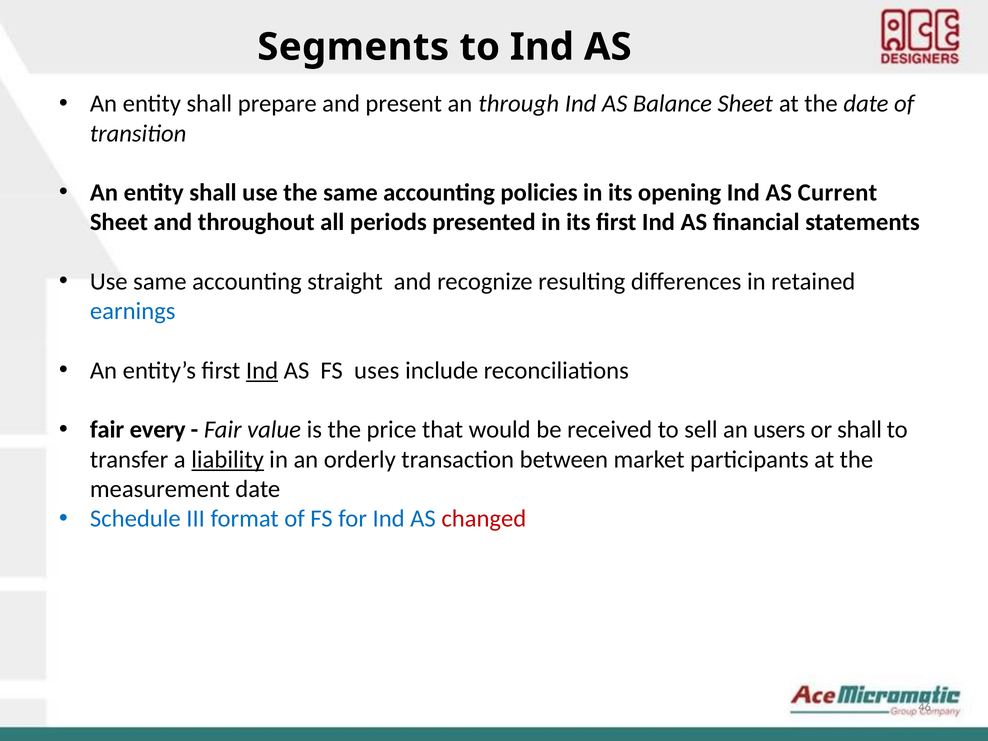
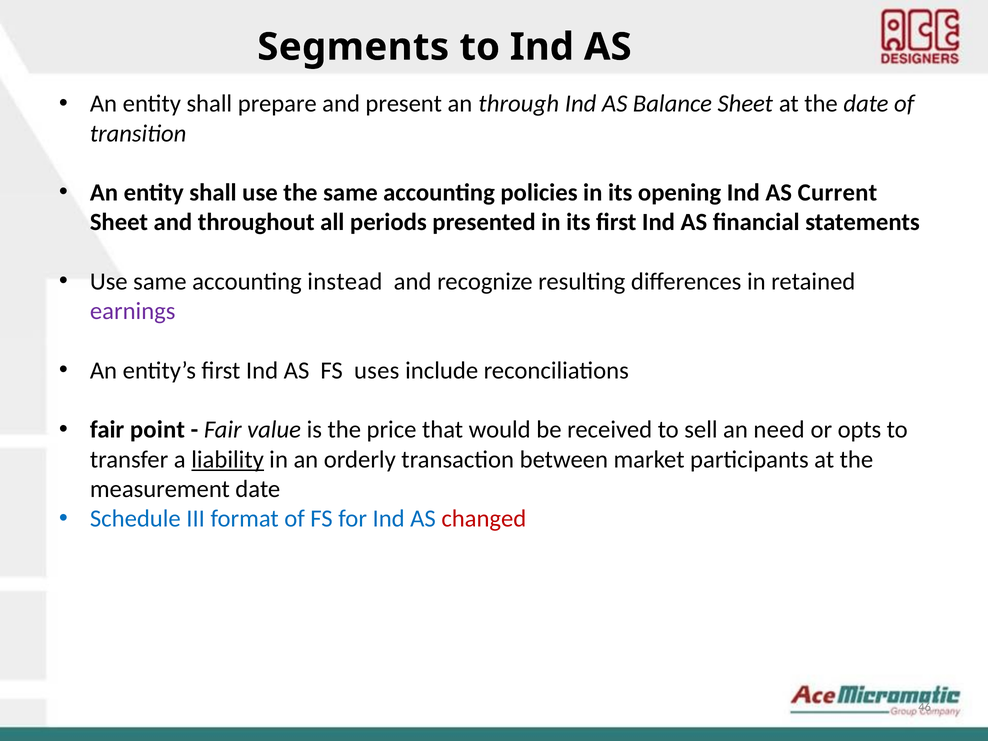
straight: straight -> instead
earnings colour: blue -> purple
Ind at (262, 370) underline: present -> none
every: every -> point
users: users -> need
or shall: shall -> opts
